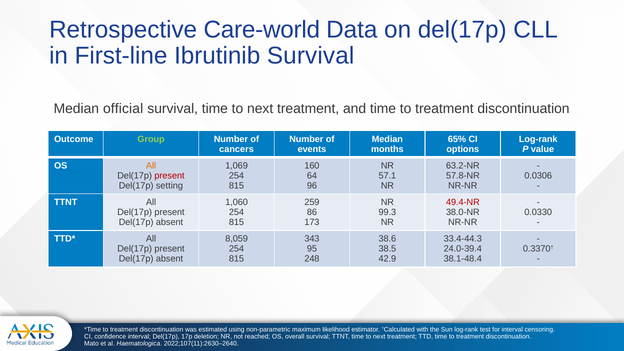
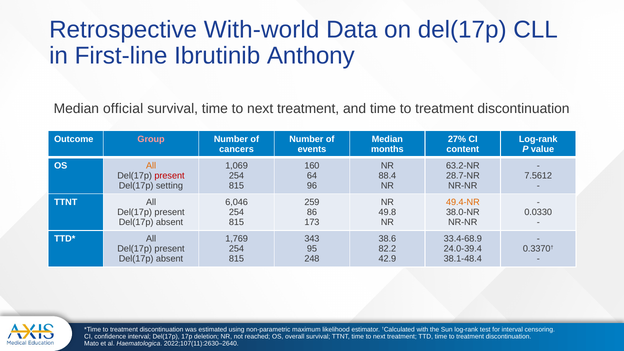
Care-world: Care-world -> With-world
Ibrutinib Survival: Survival -> Anthony
Group colour: light green -> pink
65%: 65% -> 27%
options: options -> content
57.1: 57.1 -> 88.4
57.8-NR: 57.8-NR -> 28.7-NR
0.0306: 0.0306 -> 7.5612
1,060: 1,060 -> 6,046
49.4-NR colour: red -> orange
99.3: 99.3 -> 49.8
8,059: 8,059 -> 1,769
33.4-44.3: 33.4-44.3 -> 33.4-68.9
38.5: 38.5 -> 82.2
